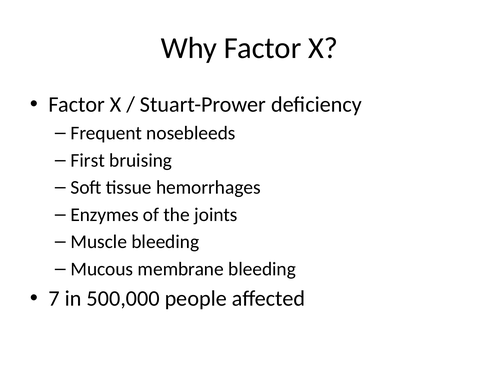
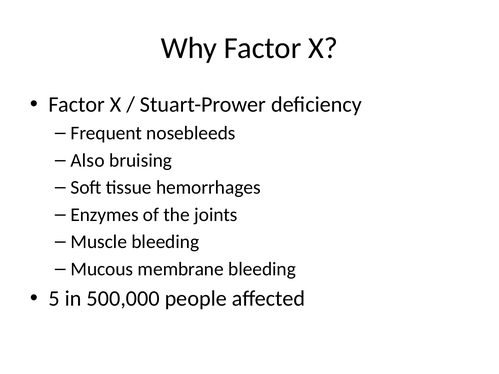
First: First -> Also
7: 7 -> 5
